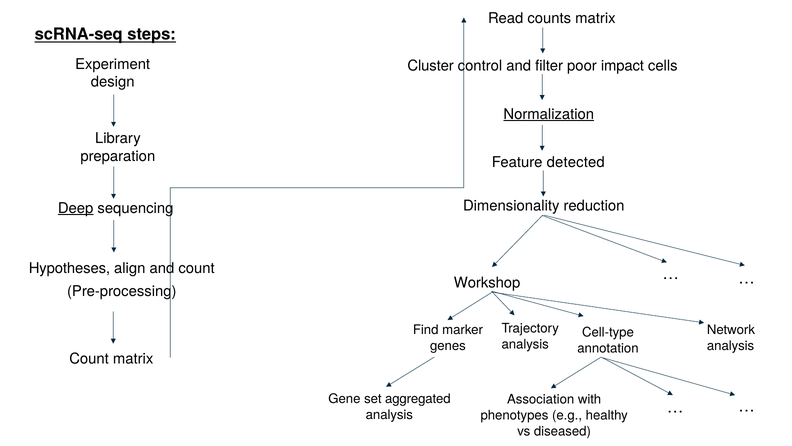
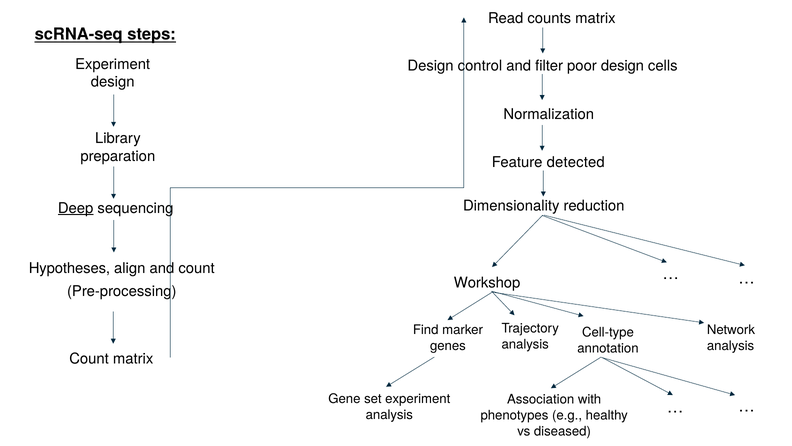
Cluster at (431, 66): Cluster -> Design
poor impact: impact -> design
Normalization underline: present -> none
set aggregated: aggregated -> experiment
